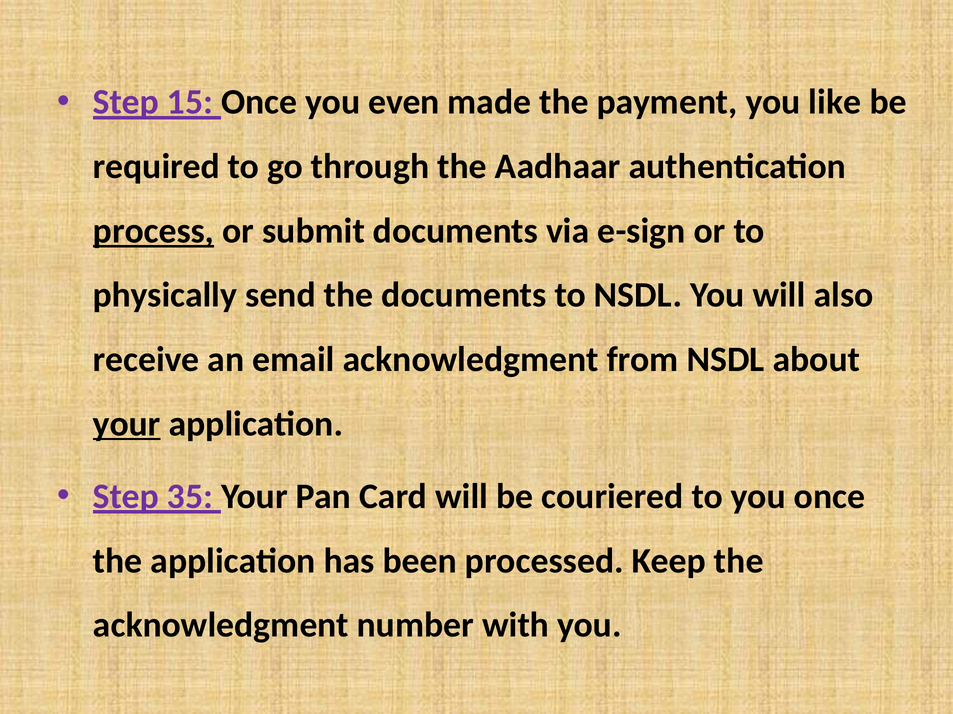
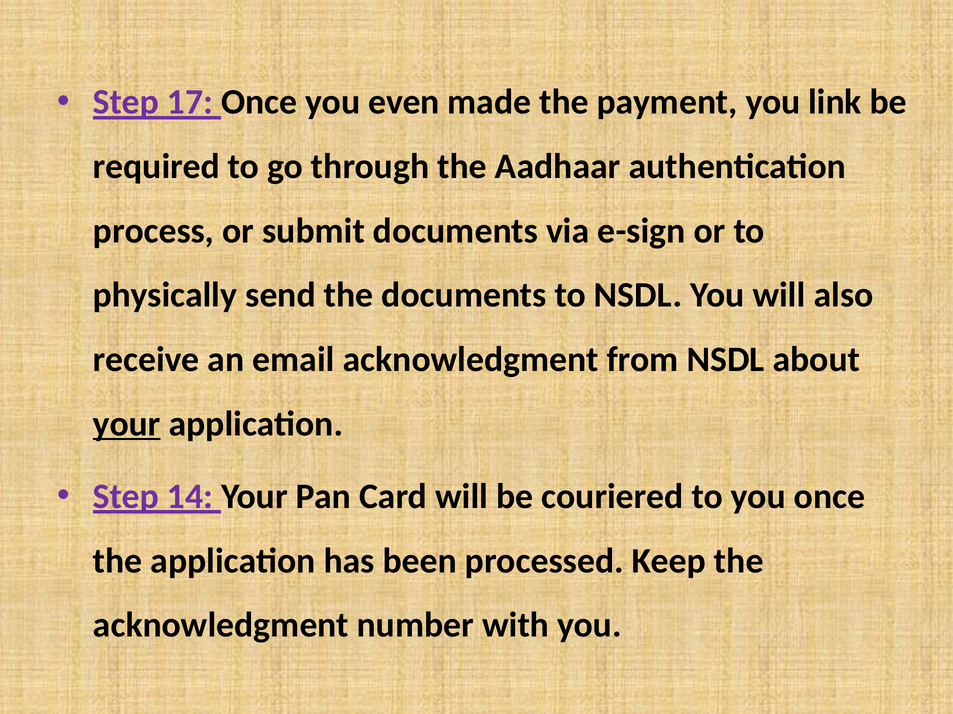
15: 15 -> 17
like: like -> link
process underline: present -> none
35: 35 -> 14
